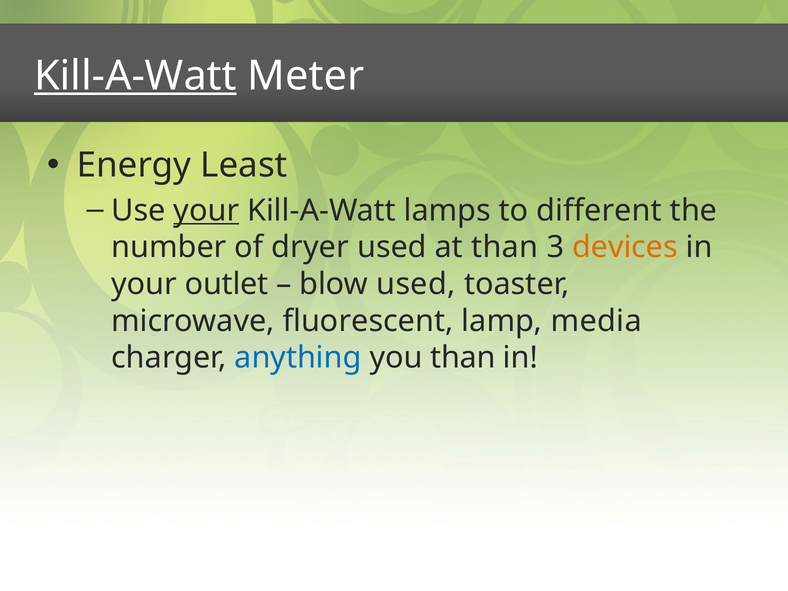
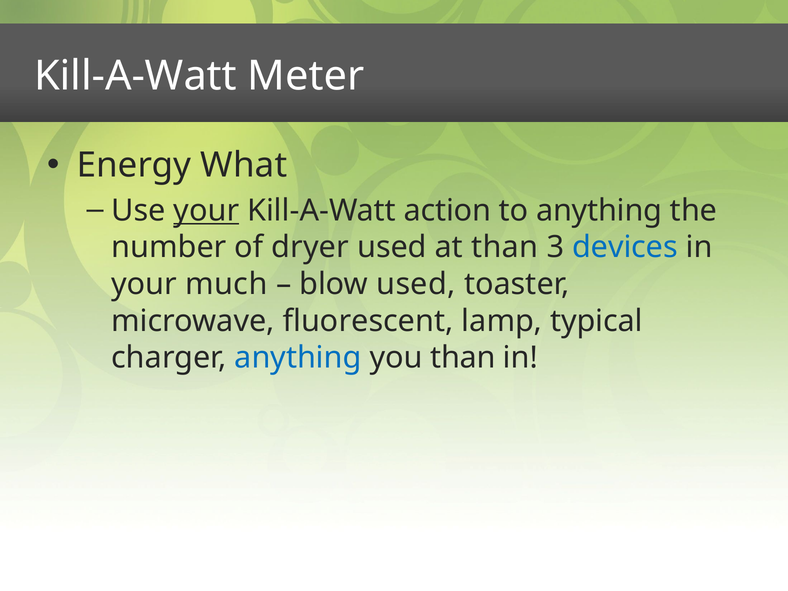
Kill-A-Watt at (135, 76) underline: present -> none
Least: Least -> What
lamps: lamps -> action
to different: different -> anything
devices colour: orange -> blue
outlet: outlet -> much
media: media -> typical
